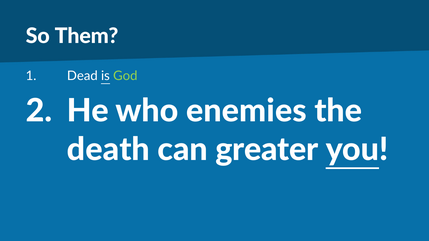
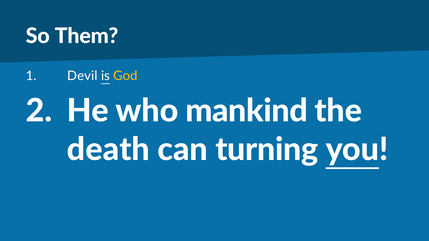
Dead: Dead -> Devil
God colour: light green -> yellow
enemies: enemies -> mankind
greater: greater -> turning
